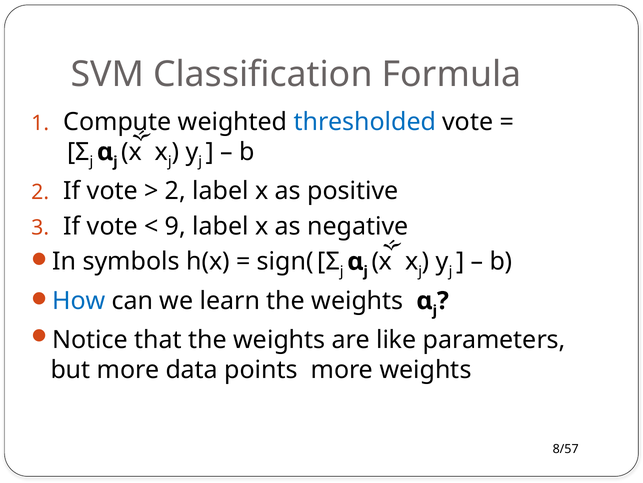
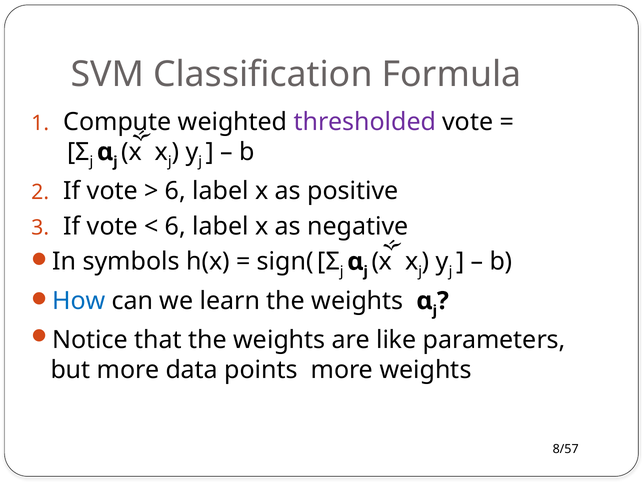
thresholded colour: blue -> purple
2 at (175, 191): 2 -> 6
9 at (175, 226): 9 -> 6
